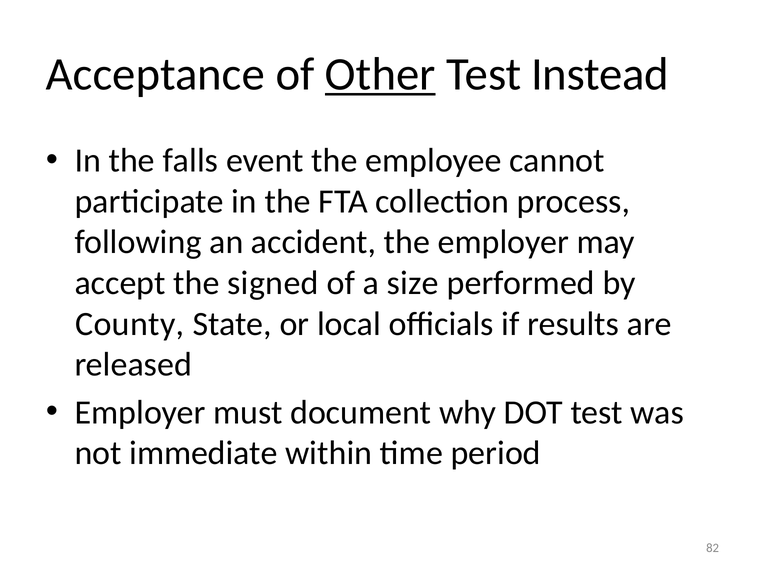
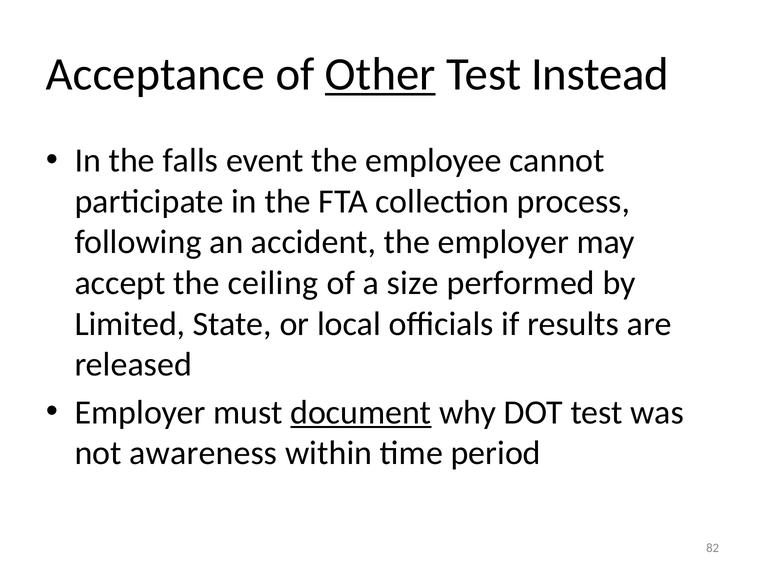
signed: signed -> ceiling
County: County -> Limited
document underline: none -> present
immediate: immediate -> awareness
